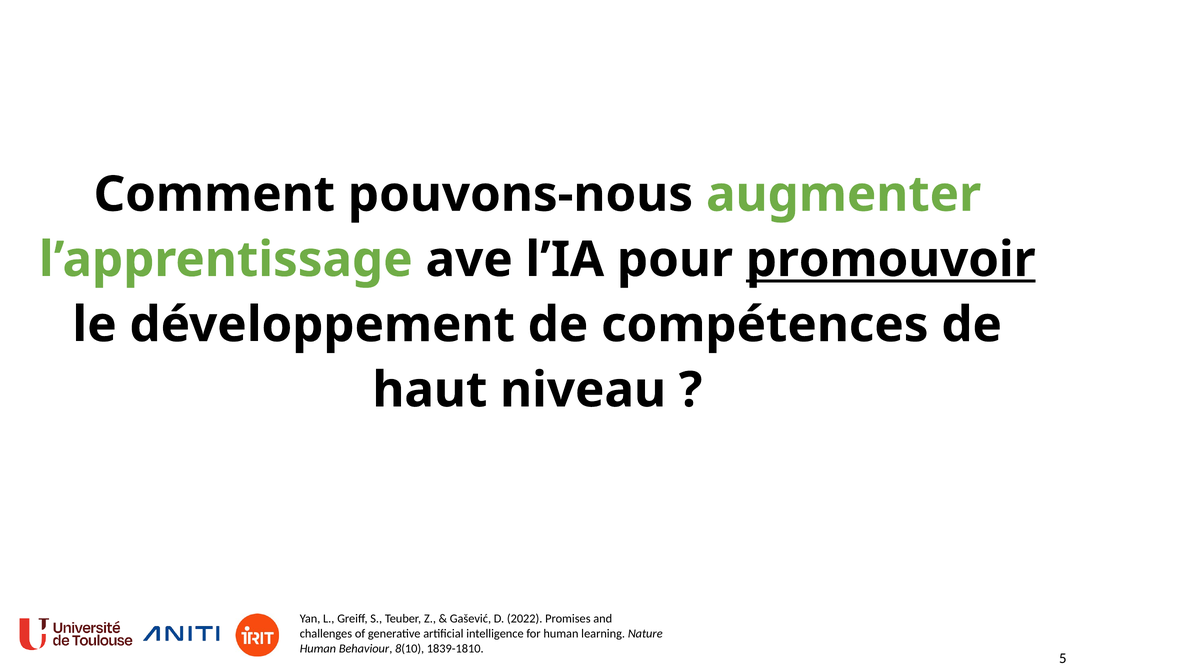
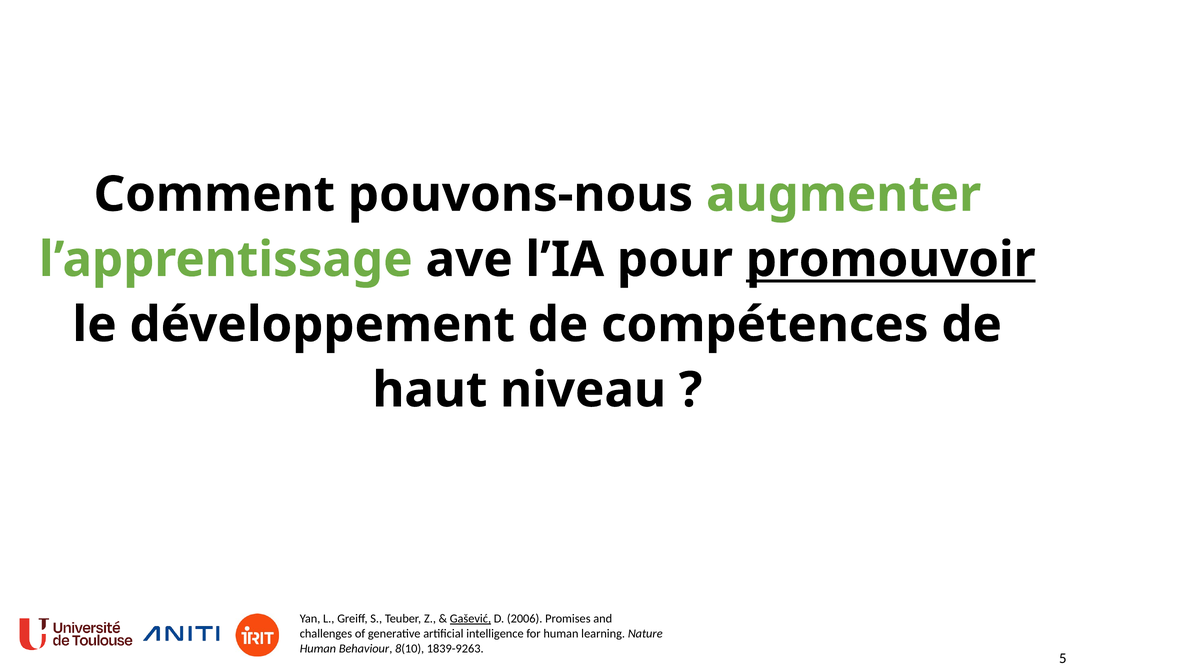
Gašević underline: none -> present
2022: 2022 -> 2006
1839-1810: 1839-1810 -> 1839-9263
